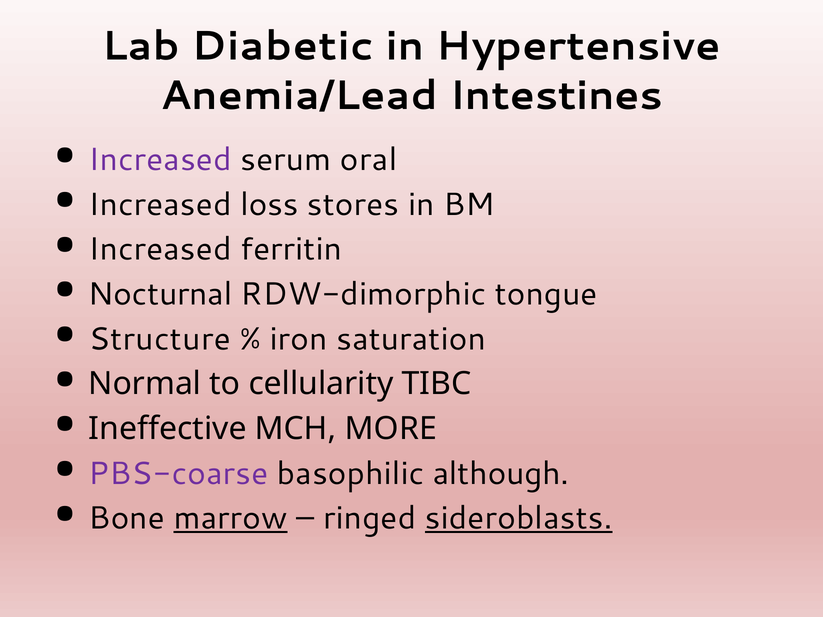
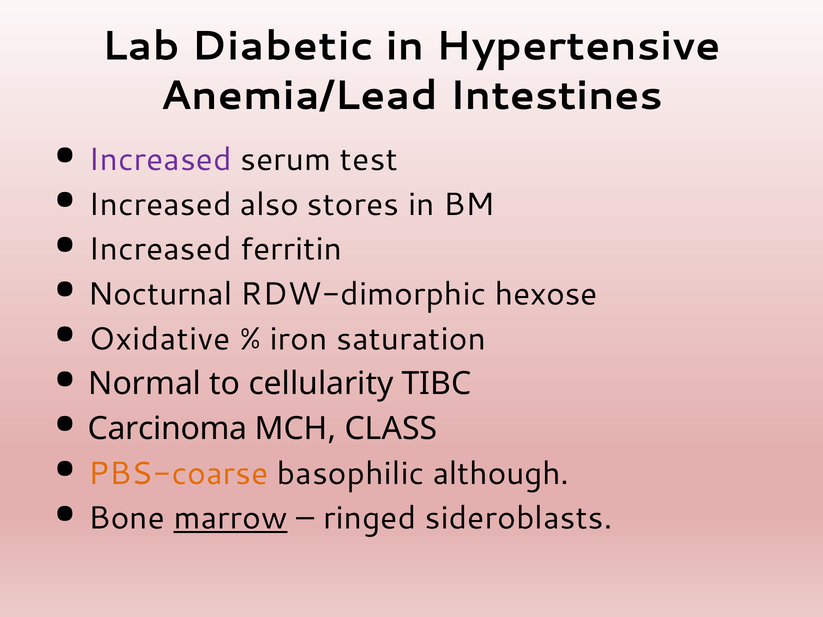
oral: oral -> test
loss: loss -> also
tongue: tongue -> hexose
Structure: Structure -> Oxidative
Ineffective: Ineffective -> Carcinoma
MORE: MORE -> CLASS
PBS-coarse colour: purple -> orange
sideroblasts underline: present -> none
